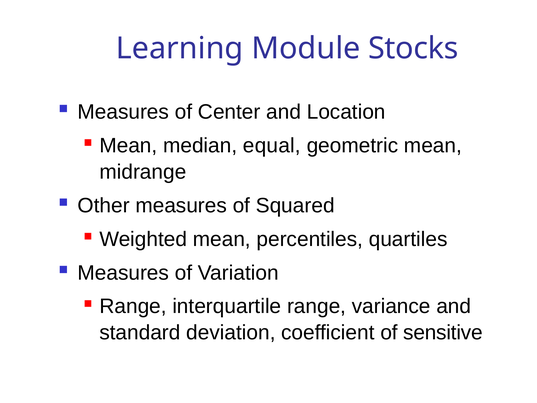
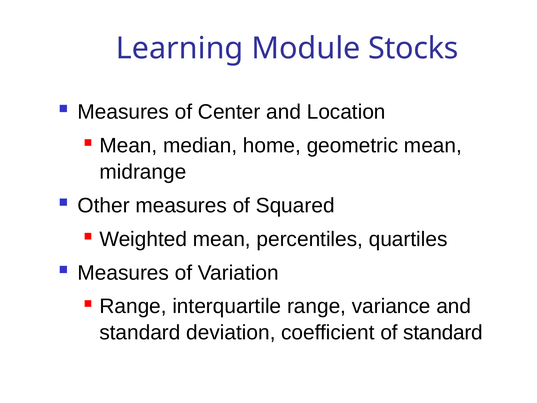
equal: equal -> home
of sensitive: sensitive -> standard
